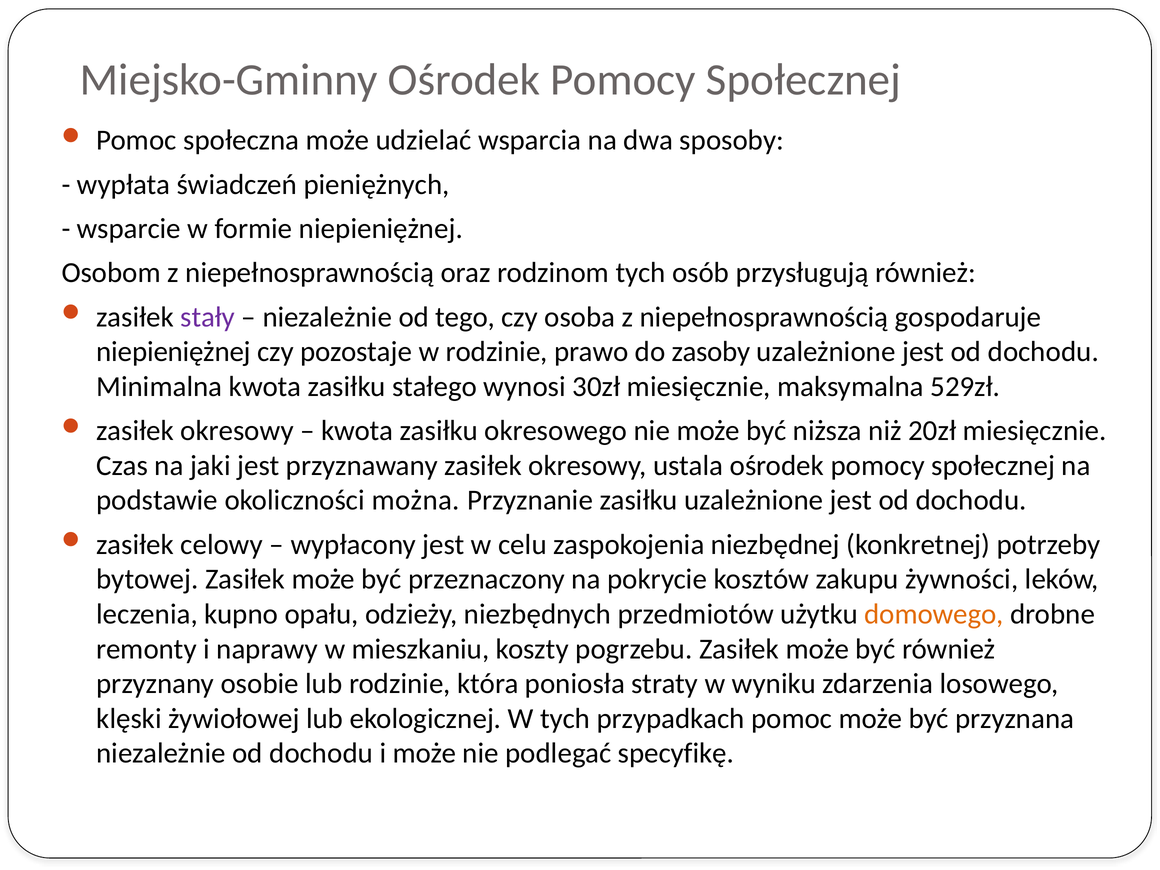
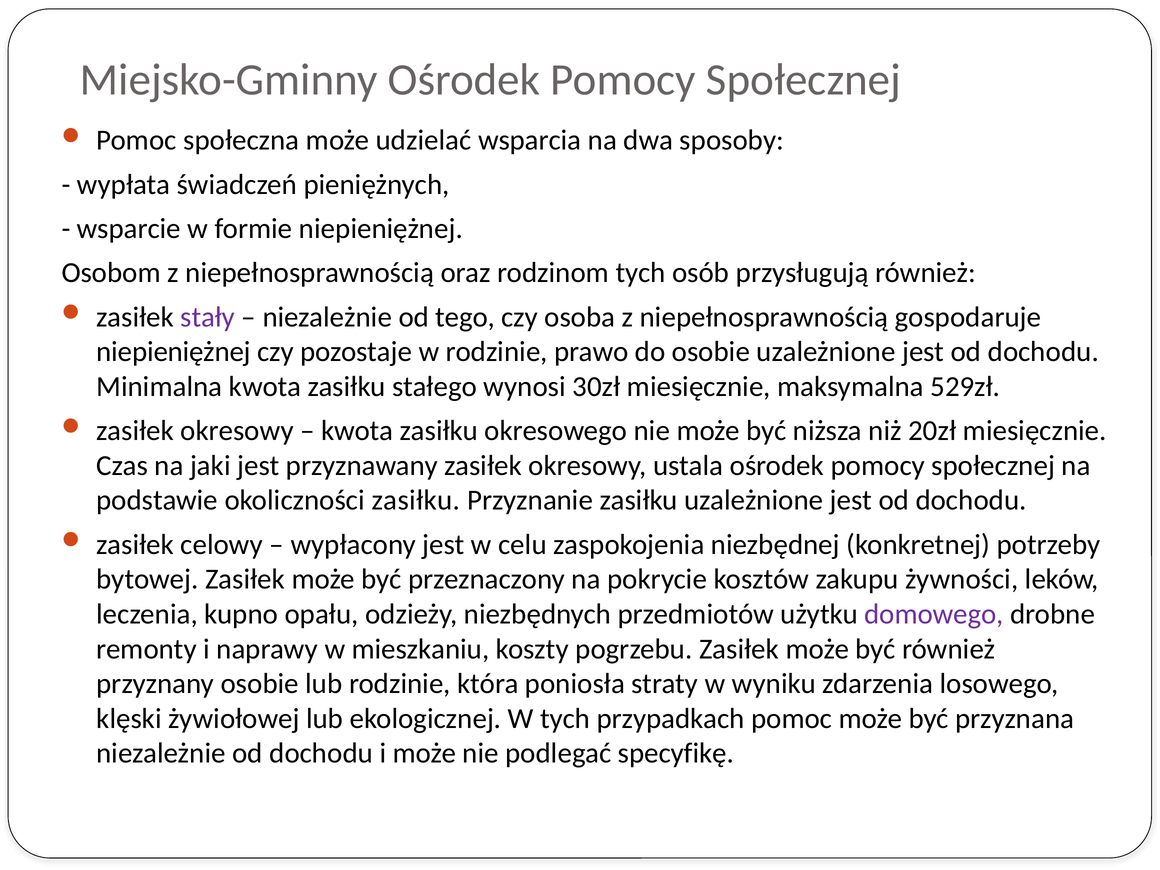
do zasoby: zasoby -> osobie
okoliczności można: można -> zasiłku
domowego colour: orange -> purple
